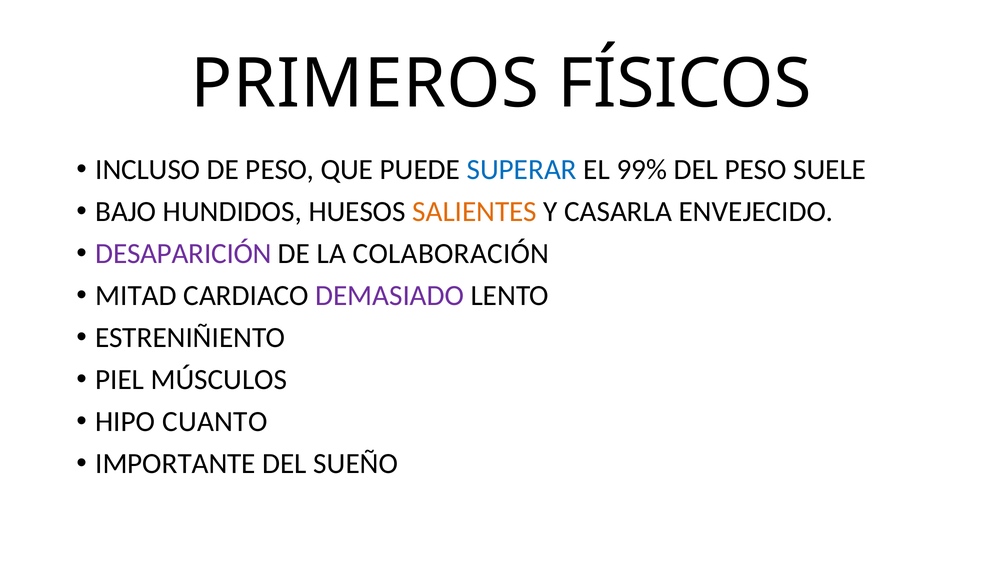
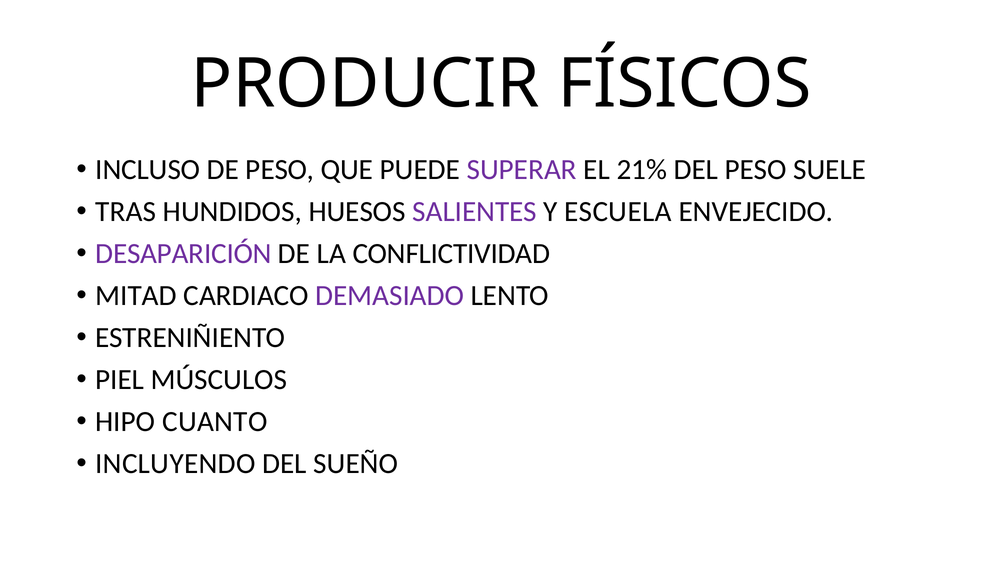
PRIMEROS: PRIMEROS -> PRODUCIR
SUPERAR colour: blue -> purple
99%: 99% -> 21%
BAJO: BAJO -> TRAS
SALIENTES colour: orange -> purple
CASARLA: CASARLA -> ESCUELA
COLABORACIÓN: COLABORACIÓN -> CONFLICTIVIDAD
IMPORTANTE: IMPORTANTE -> INCLUYENDO
